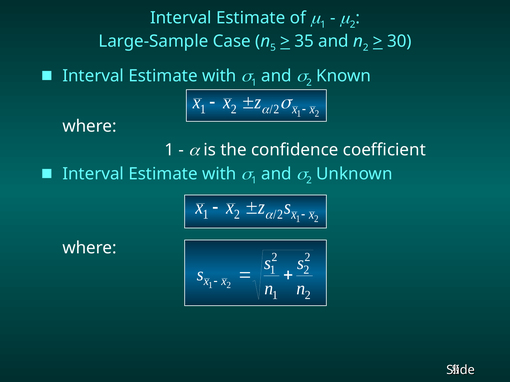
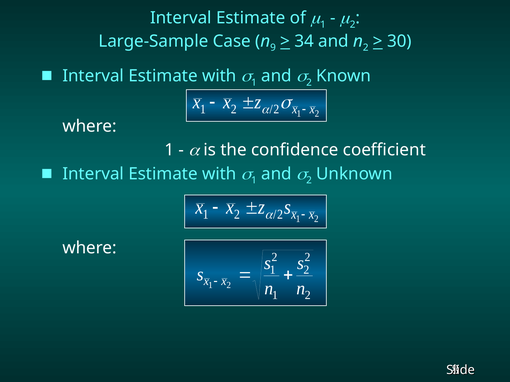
5: 5 -> 9
35: 35 -> 34
